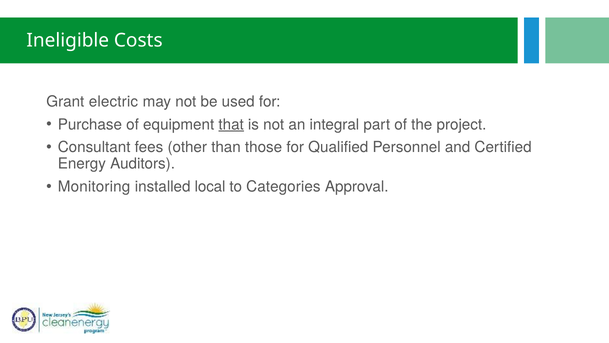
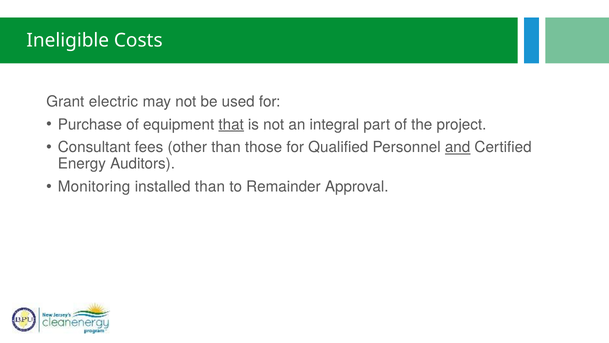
and underline: none -> present
installed local: local -> than
Categories: Categories -> Remainder
